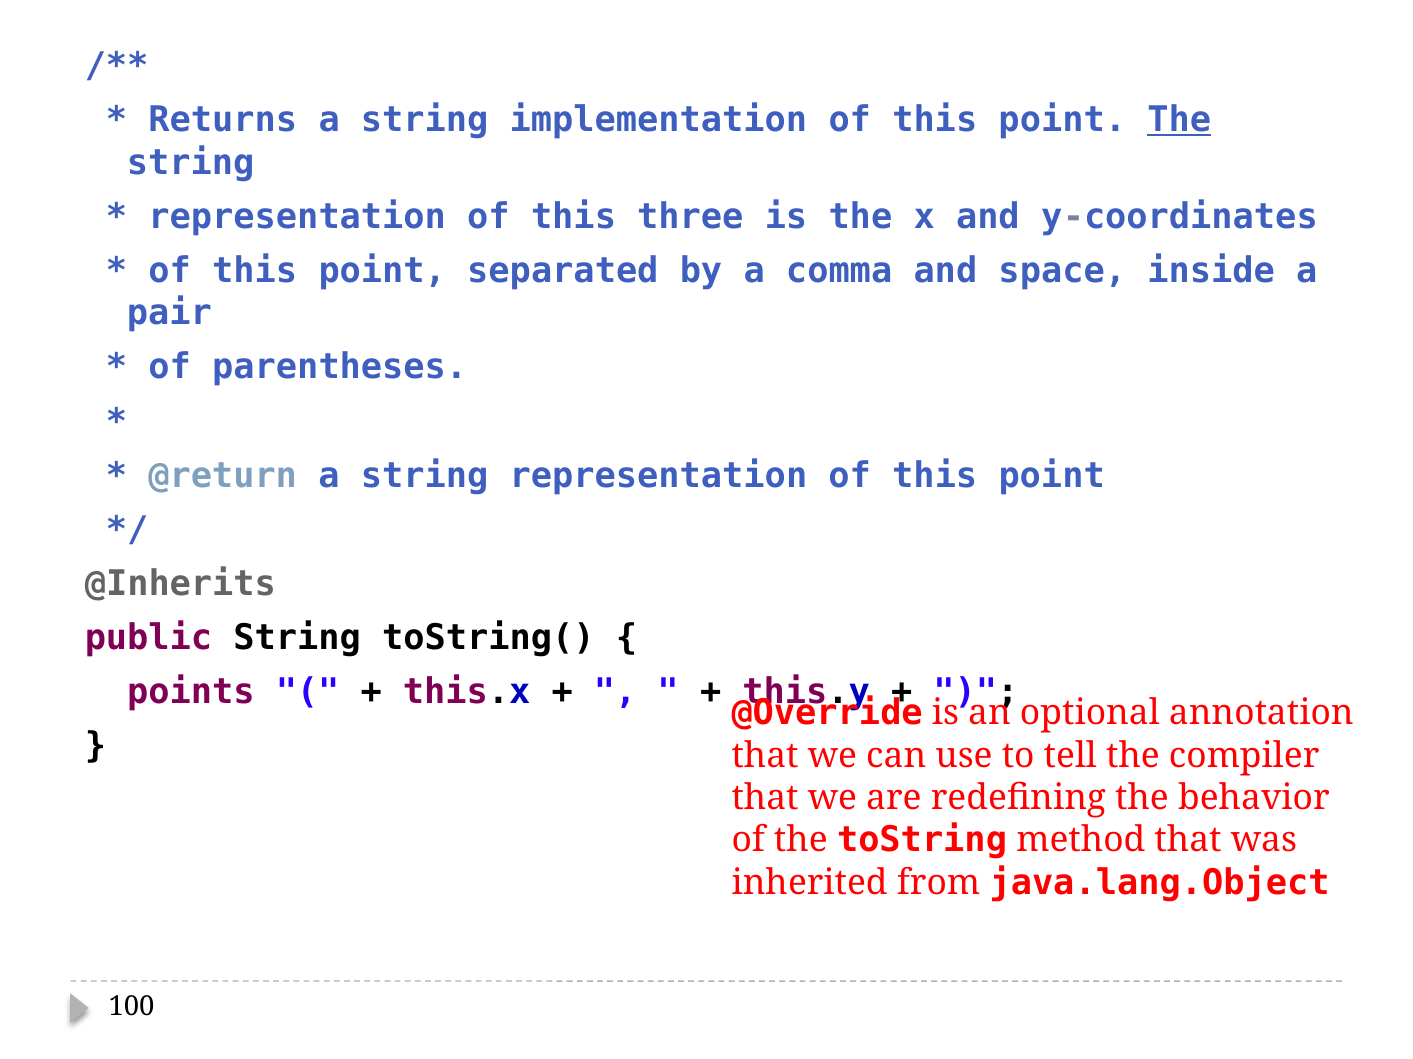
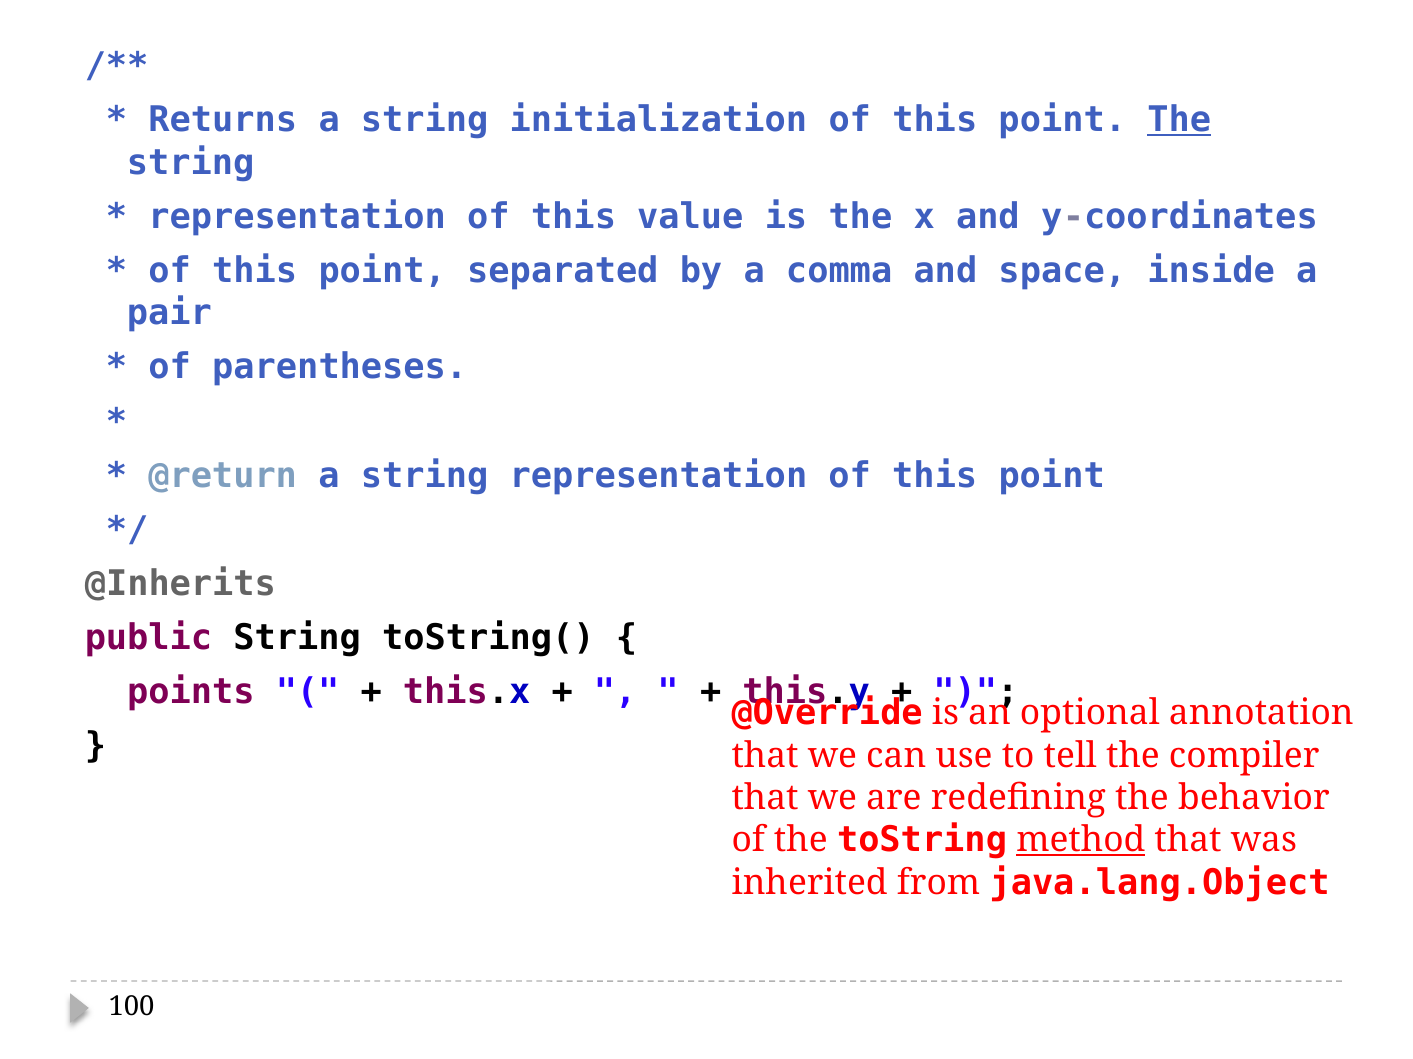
implementation: implementation -> initialization
three: three -> value
method underline: none -> present
